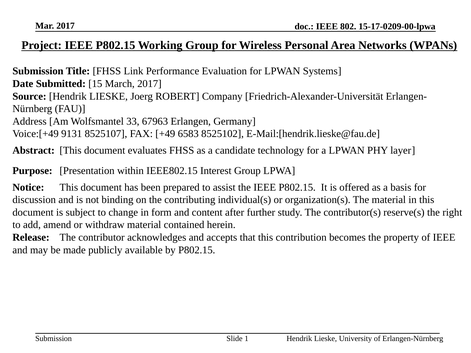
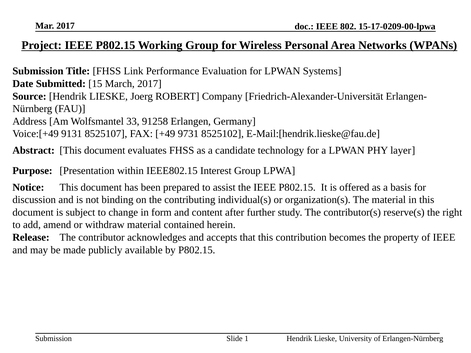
67963: 67963 -> 91258
6583: 6583 -> 9731
